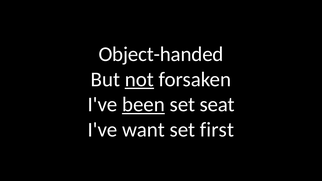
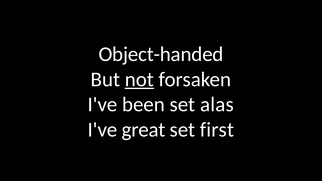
been underline: present -> none
seat: seat -> alas
want: want -> great
